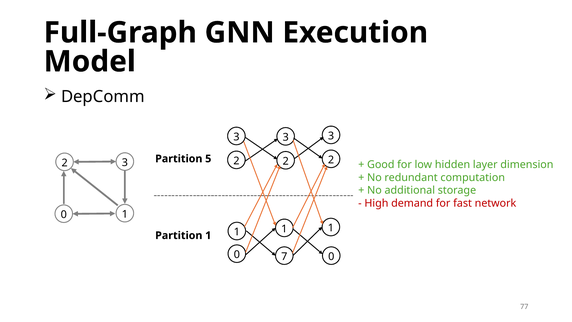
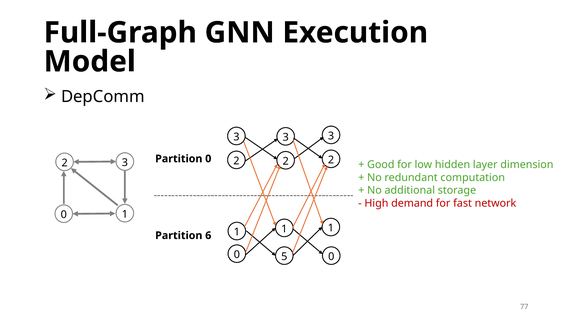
Partition 5: 5 -> 0
Partition 1: 1 -> 6
7: 7 -> 5
